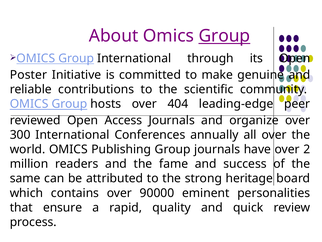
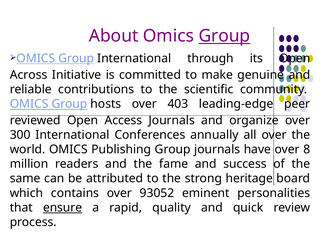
Poster: Poster -> Across
404: 404 -> 403
2: 2 -> 8
90000: 90000 -> 93052
ensure underline: none -> present
